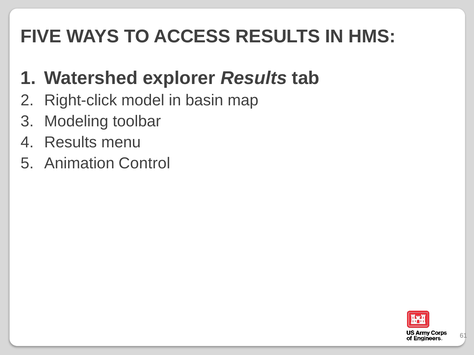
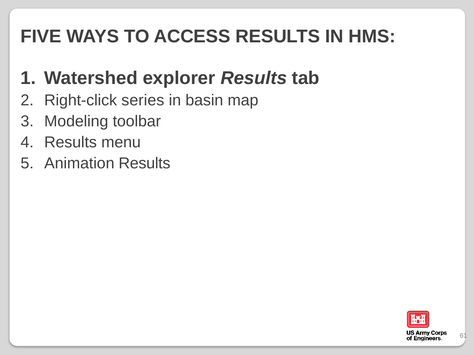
model: model -> series
Animation Control: Control -> Results
